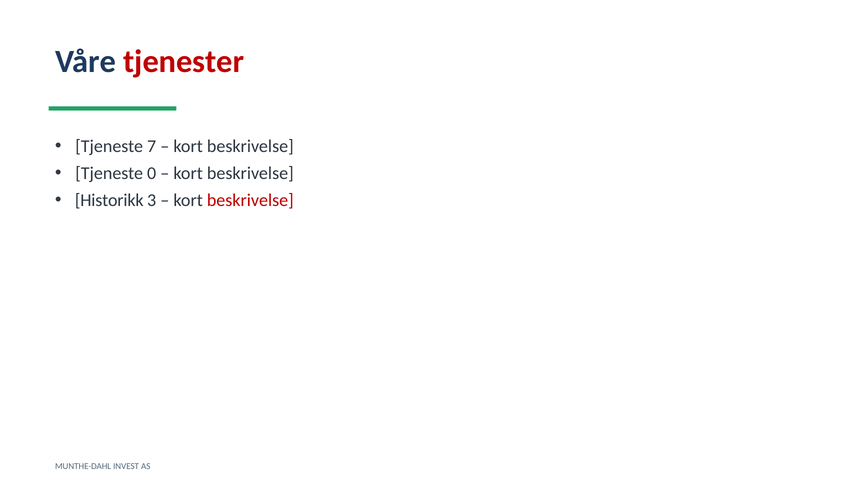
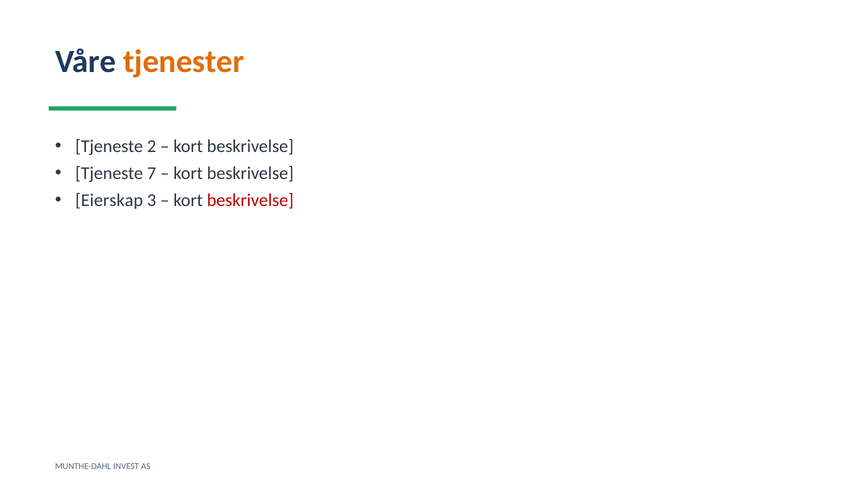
tjenester colour: red -> orange
7: 7 -> 2
0: 0 -> 7
Historikk: Historikk -> Eierskap
